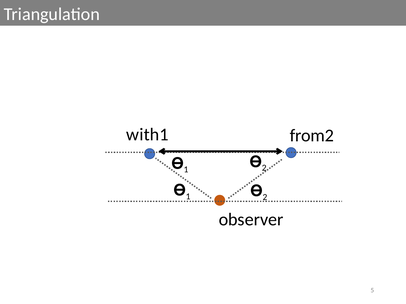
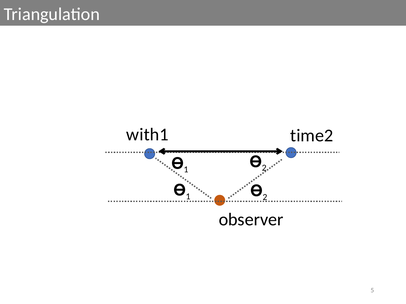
from2: from2 -> time2
